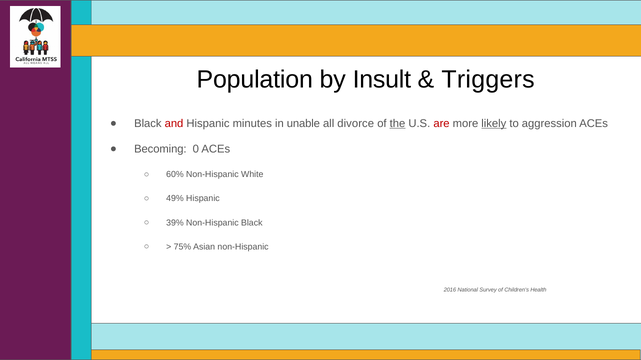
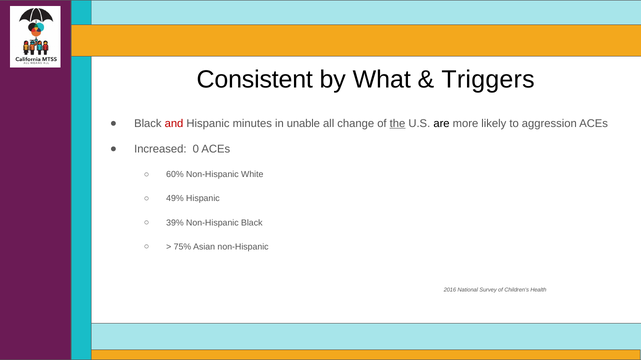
Population: Population -> Consistent
Insult: Insult -> What
divorce: divorce -> change
are colour: red -> black
likely underline: present -> none
Becoming: Becoming -> Increased
